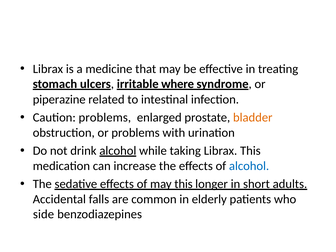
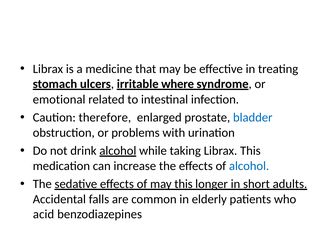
piperazine: piperazine -> emotional
Caution problems: problems -> therefore
bladder colour: orange -> blue
side: side -> acid
